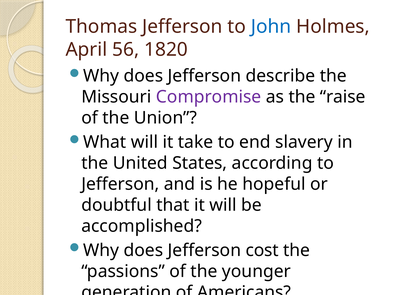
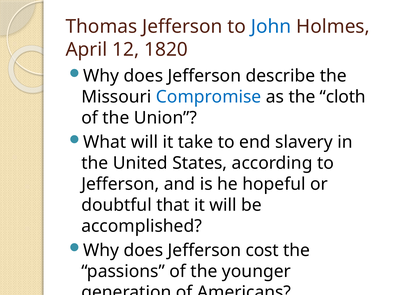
56: 56 -> 12
Compromise colour: purple -> blue
raise: raise -> cloth
